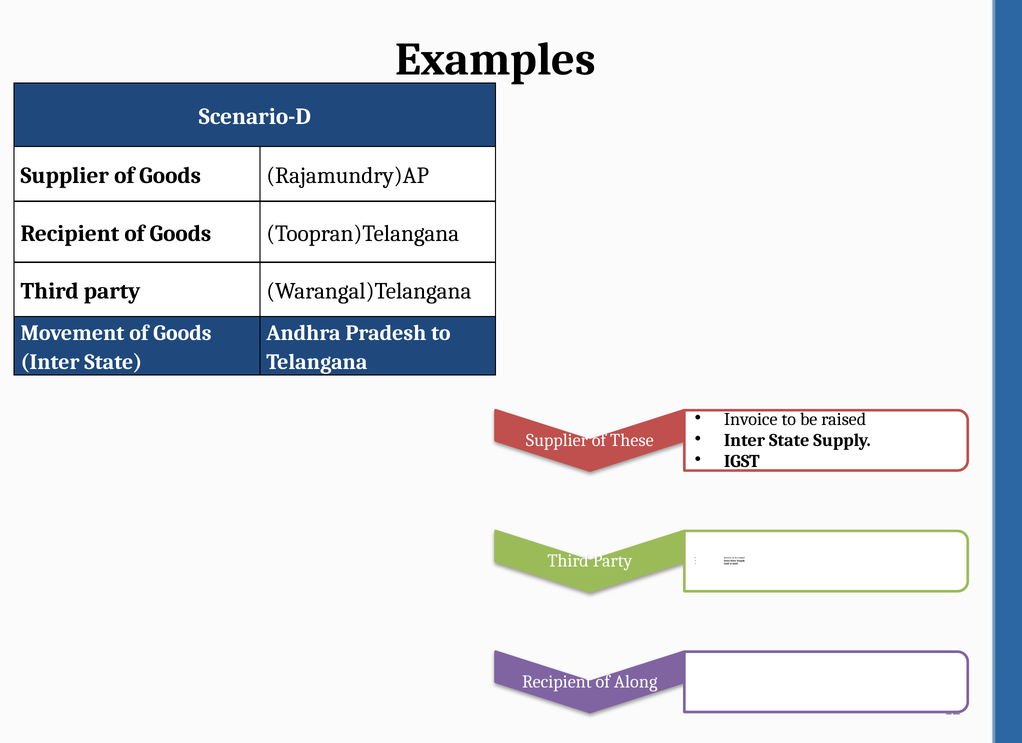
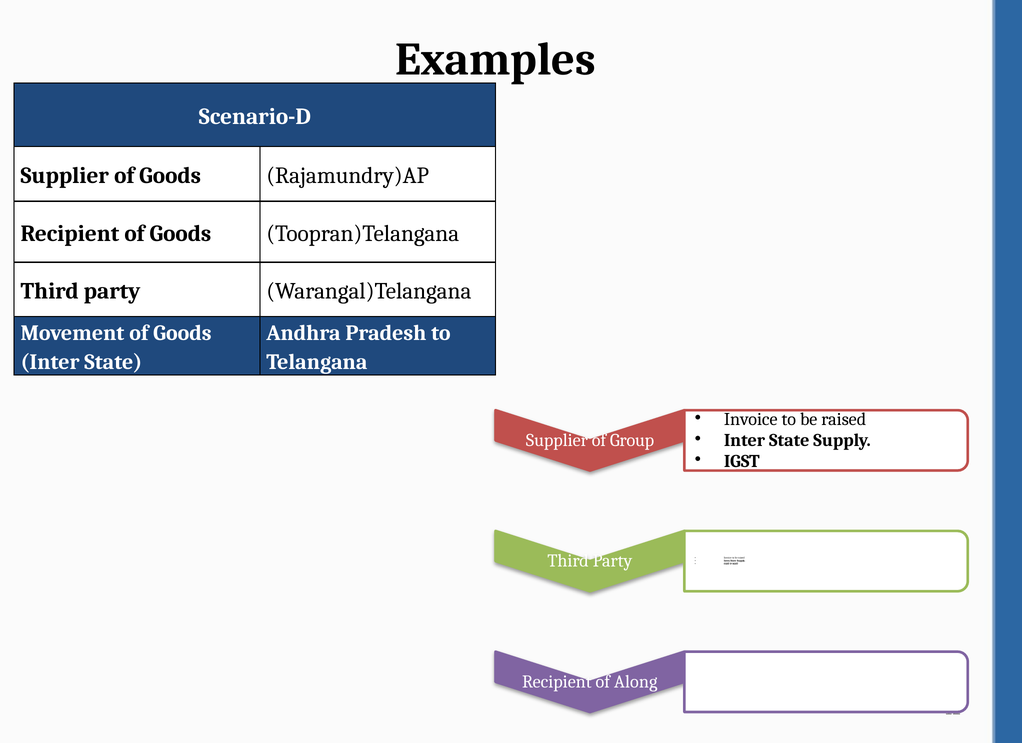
These: These -> Group
